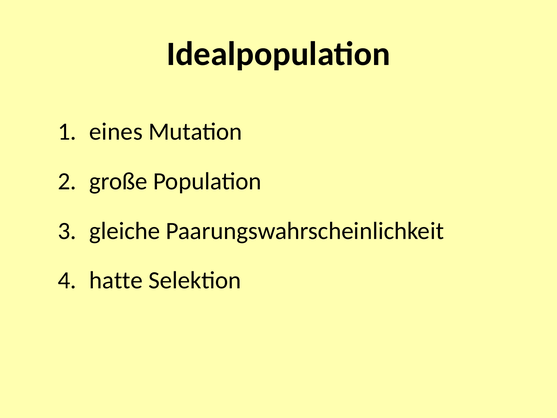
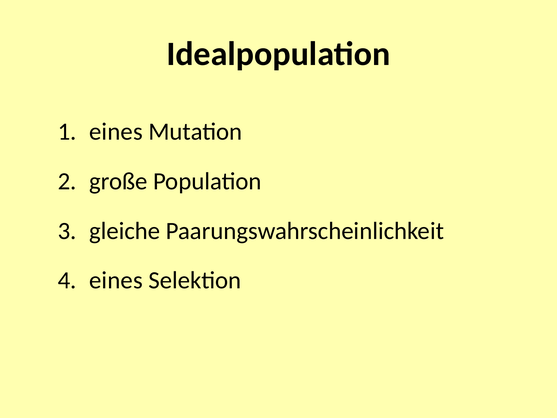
hatte at (116, 280): hatte -> eines
